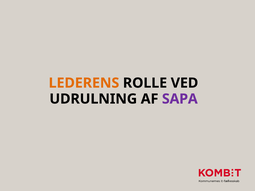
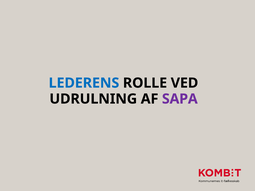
LEDERENS colour: orange -> blue
